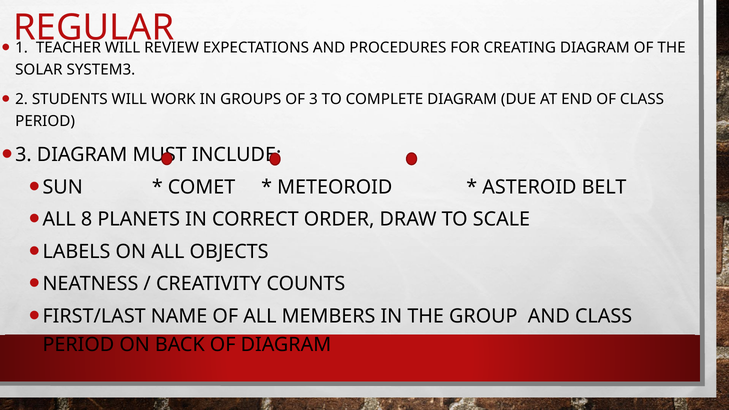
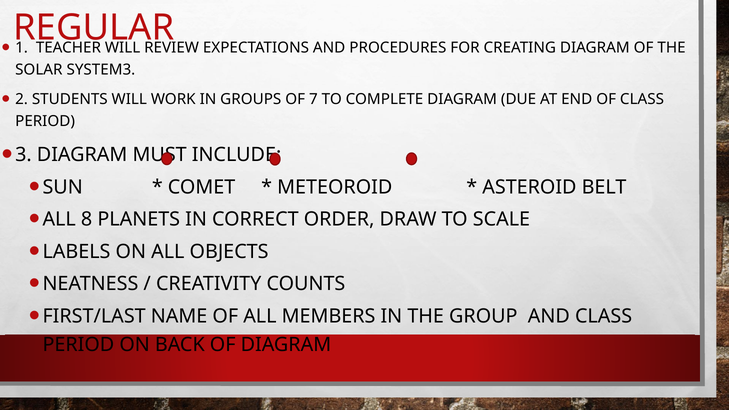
OF 3: 3 -> 7
